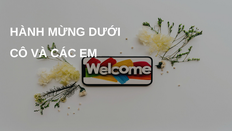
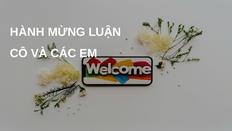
DƯỚI: DƯỚI -> LUẬN
